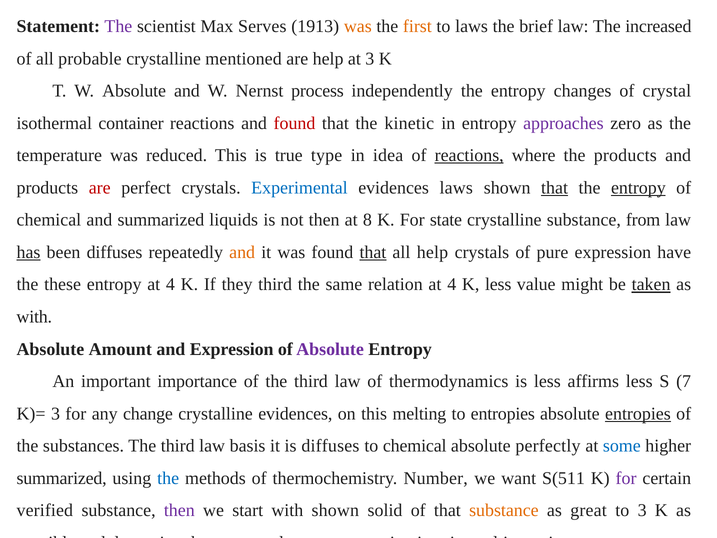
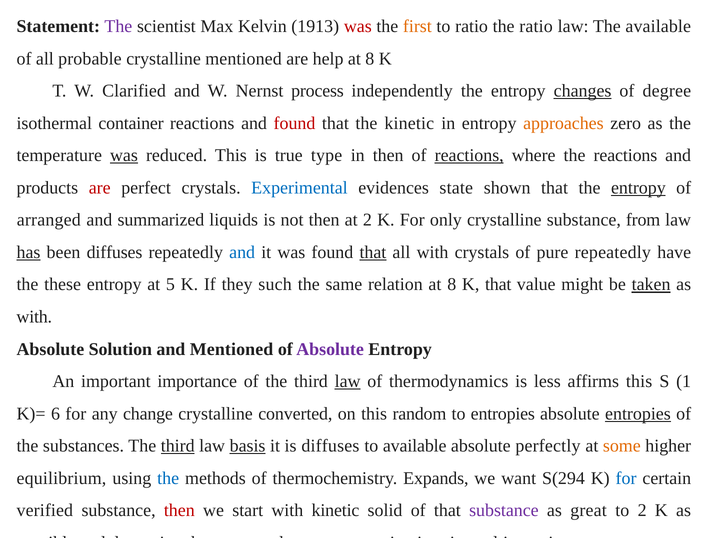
Serves: Serves -> Kelvin
was at (358, 26) colour: orange -> red
to laws: laws -> ratio
the brief: brief -> ratio
The increased: increased -> available
3 at (370, 59): 3 -> 8
W Absolute: Absolute -> Clarified
changes underline: none -> present
crystal: crystal -> degree
approaches colour: purple -> orange
was at (124, 155) underline: none -> present
in idea: idea -> then
the products: products -> reactions
evidences laws: laws -> state
that at (555, 188) underline: present -> none
chemical at (49, 220): chemical -> arranged
at 8: 8 -> 2
state: state -> only
and at (242, 252) colour: orange -> blue
all help: help -> with
pure expression: expression -> repeatedly
entropy at 4: 4 -> 5
they third: third -> such
4 at (452, 284): 4 -> 8
K less: less -> that
Amount: Amount -> Solution
and Expression: Expression -> Mentioned
law at (348, 381) underline: none -> present
affirms less: less -> this
7: 7 -> 1
K)= 3: 3 -> 6
crystalline evidences: evidences -> converted
this melting: melting -> random
third at (178, 446) underline: none -> present
basis underline: none -> present
to chemical: chemical -> available
some colour: blue -> orange
summarized at (62, 478): summarized -> equilibrium
Number: Number -> Expands
S(511: S(511 -> S(294
for at (626, 478) colour: purple -> blue
then at (179, 510) colour: purple -> red
with shown: shown -> kinetic
substance at (504, 510) colour: orange -> purple
to 3: 3 -> 2
